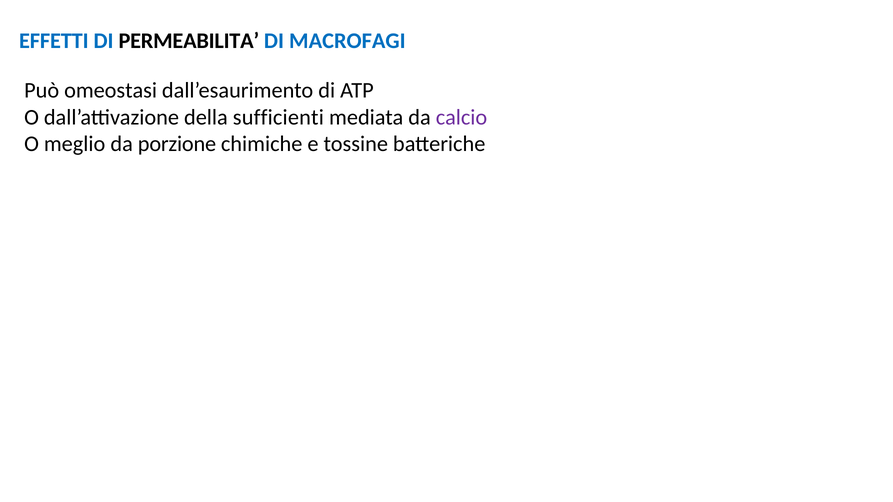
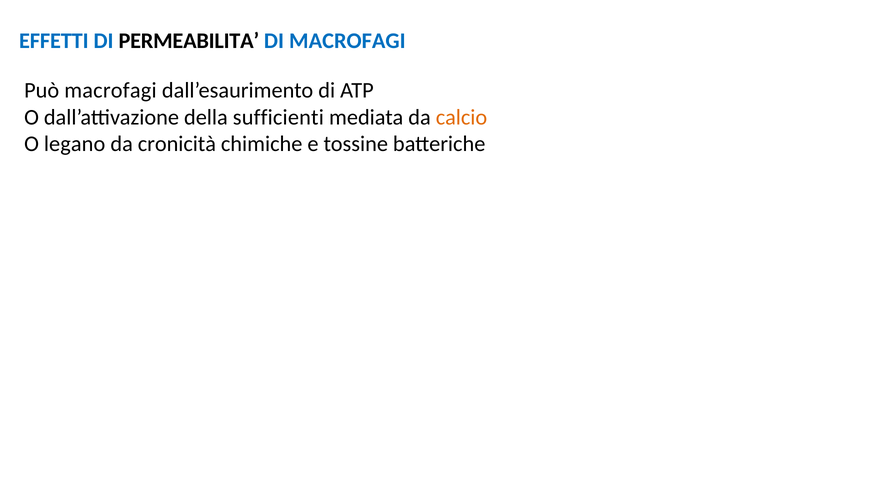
Può omeostasi: omeostasi -> macrofagi
calcio colour: purple -> orange
meglio: meglio -> legano
porzione: porzione -> cronicità
